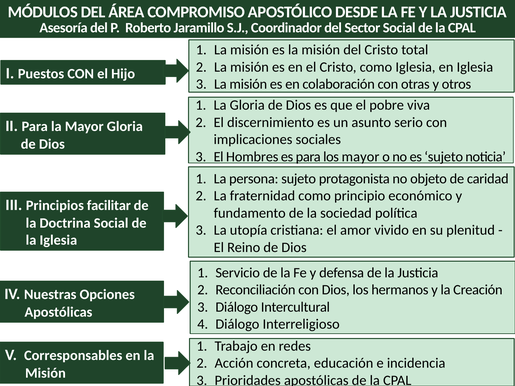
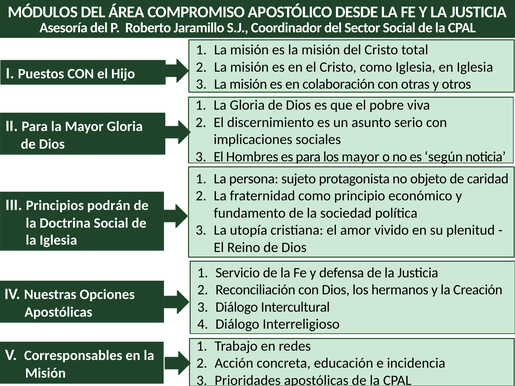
es sujeto: sujeto -> según
facilitar: facilitar -> podrán
